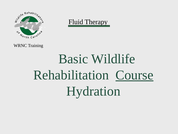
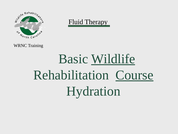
Wildlife underline: none -> present
